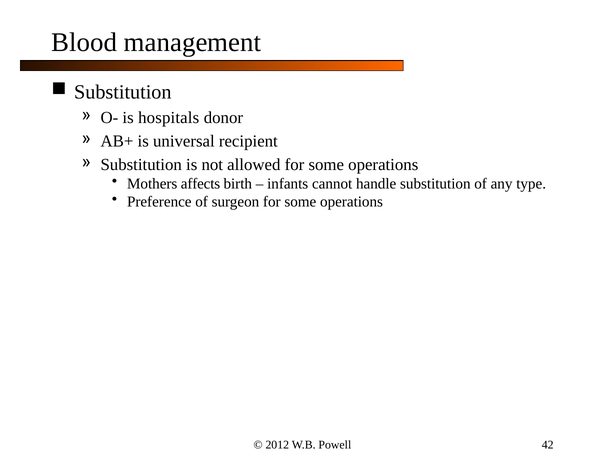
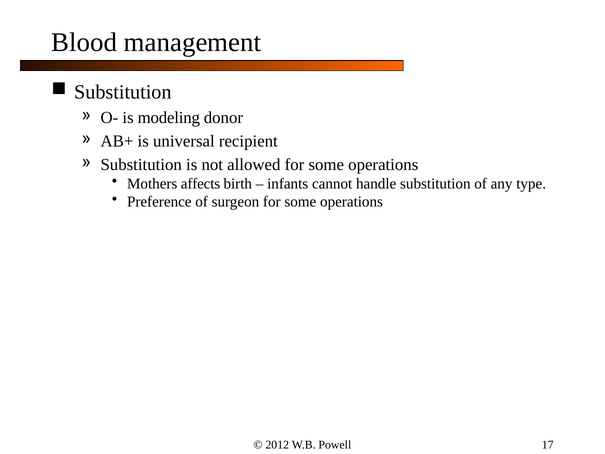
hospitals: hospitals -> modeling
42: 42 -> 17
